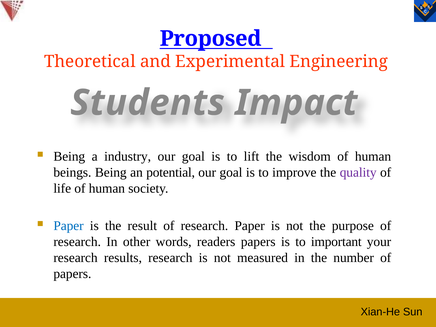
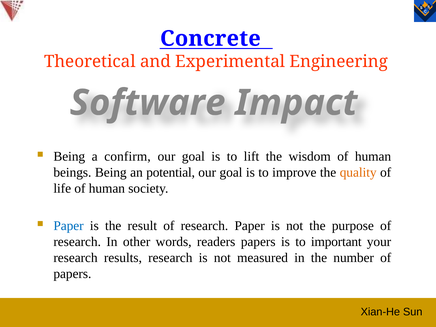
Proposed: Proposed -> Concrete
Students: Students -> Software
industry: industry -> confirm
quality colour: purple -> orange
